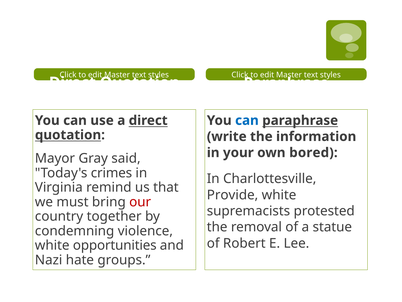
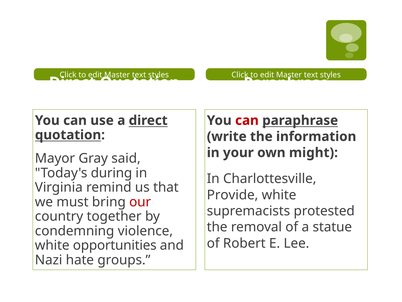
can at (247, 120) colour: blue -> red
bored: bored -> might
crimes: crimes -> during
